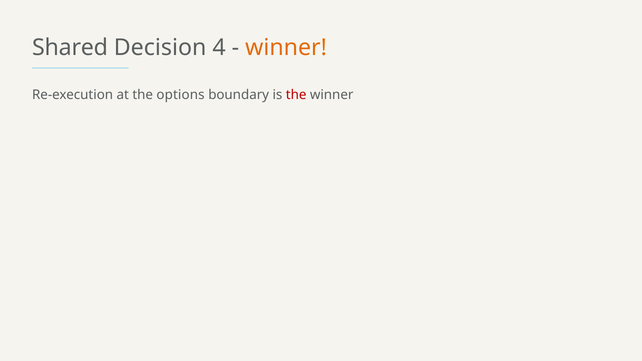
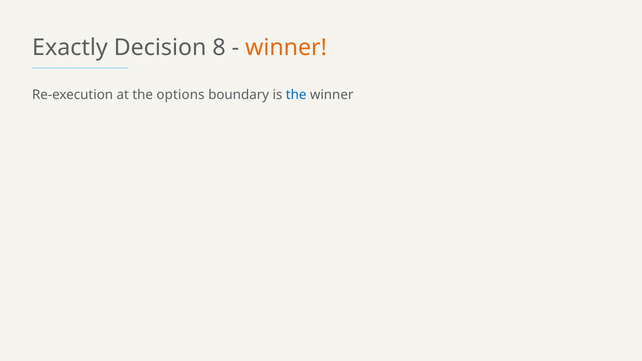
Shared: Shared -> Exactly
4: 4 -> 8
the at (296, 95) colour: red -> blue
